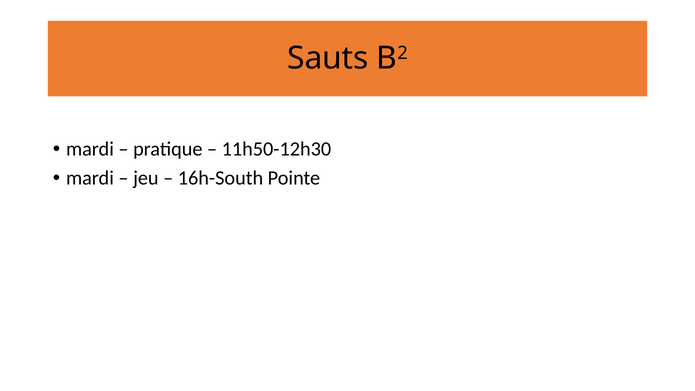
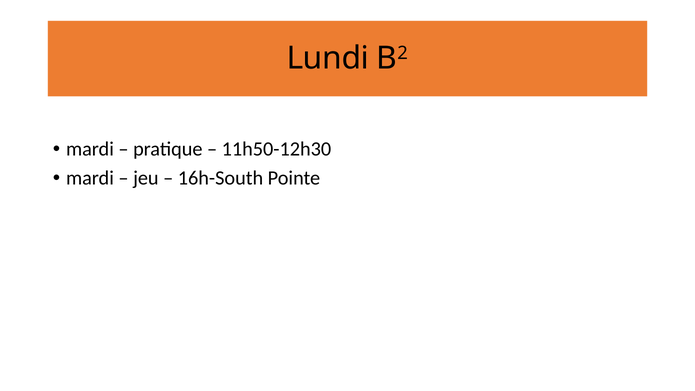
Sauts: Sauts -> Lundi
